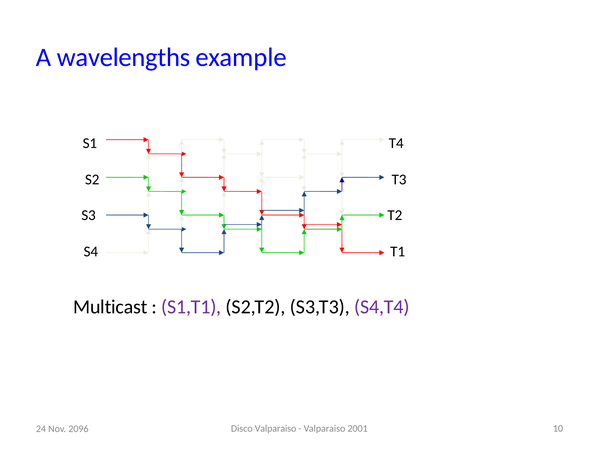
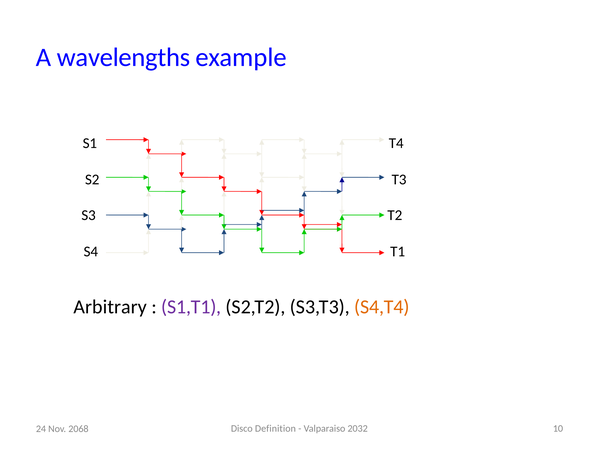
Multicast: Multicast -> Arbitrary
S4,T4 colour: purple -> orange
Disco Valparaiso: Valparaiso -> Definition
2001: 2001 -> 2032
2096: 2096 -> 2068
